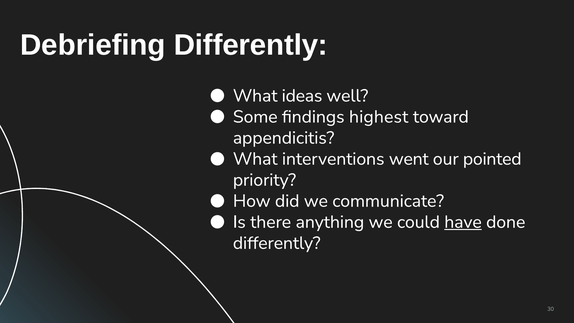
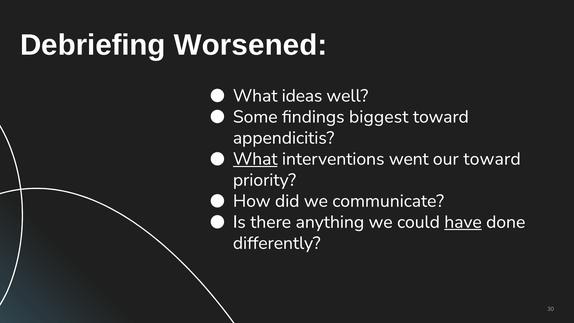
Debriefing Differently: Differently -> Worsened
highest: highest -> biggest
What at (255, 159) underline: none -> present
our pointed: pointed -> toward
